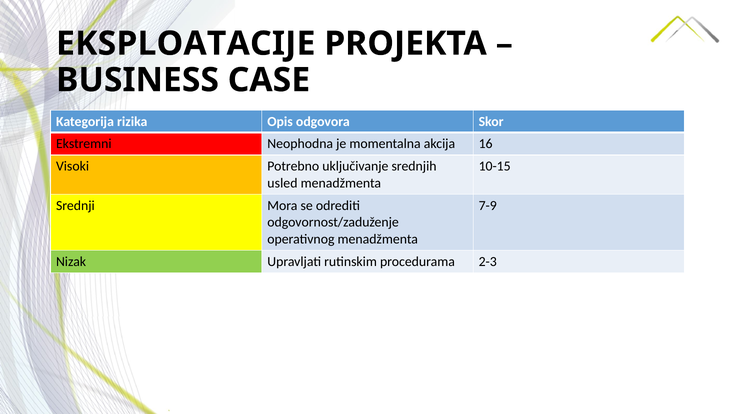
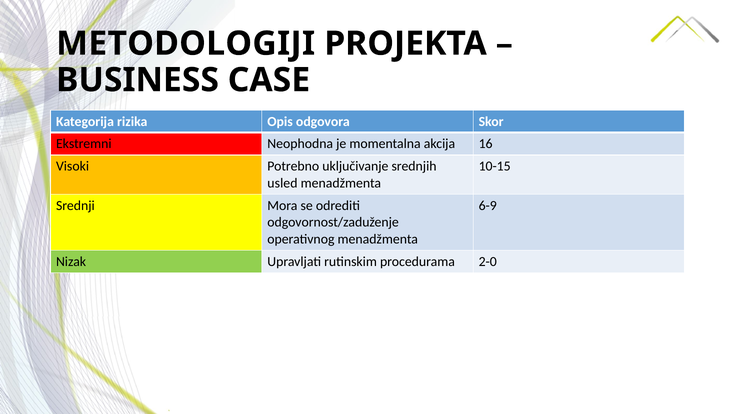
EKSPLOATACIJE: EKSPLOATACIJE -> METODOLOGIJI
7-9: 7-9 -> 6-9
2-3: 2-3 -> 2-0
